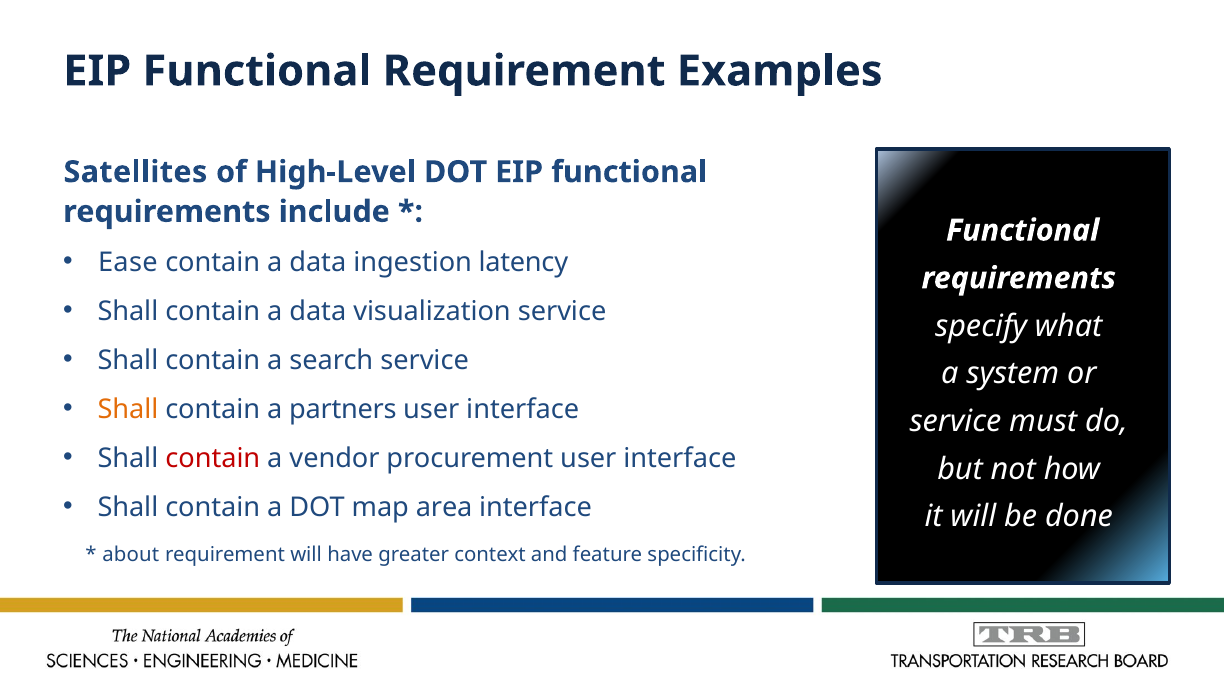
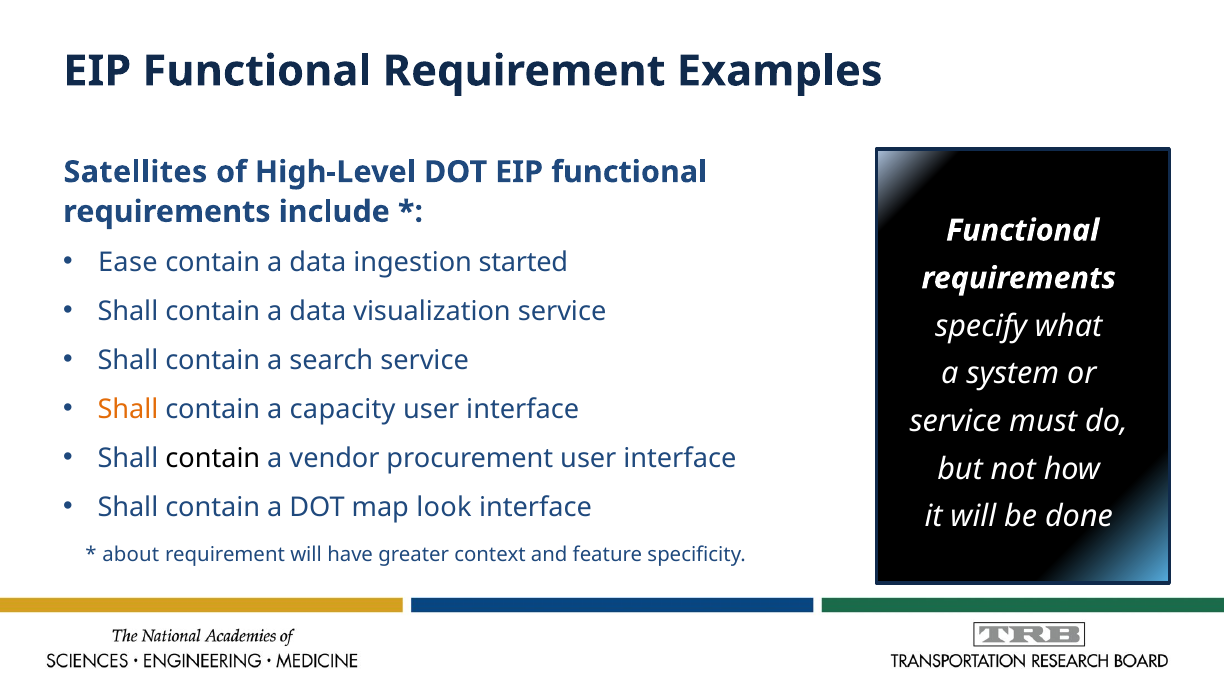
latency: latency -> started
partners: partners -> capacity
contain at (213, 458) colour: red -> black
area: area -> look
